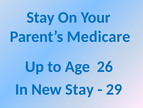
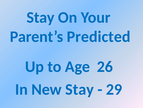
Medicare: Medicare -> Predicted
